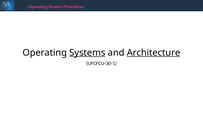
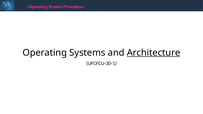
Systems underline: present -> none
